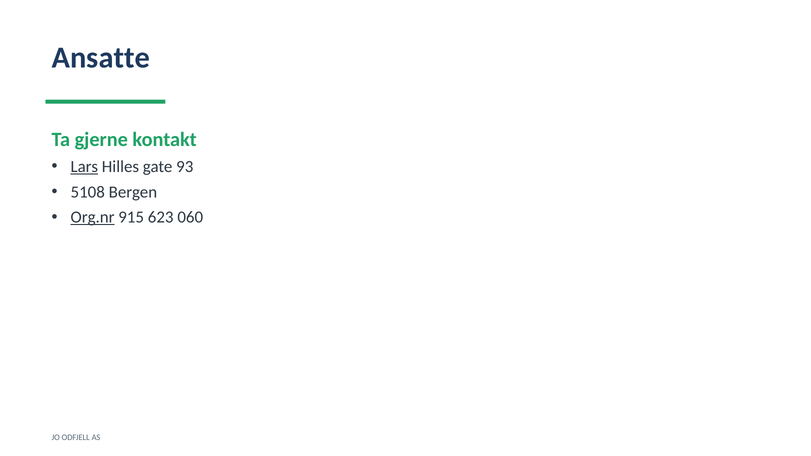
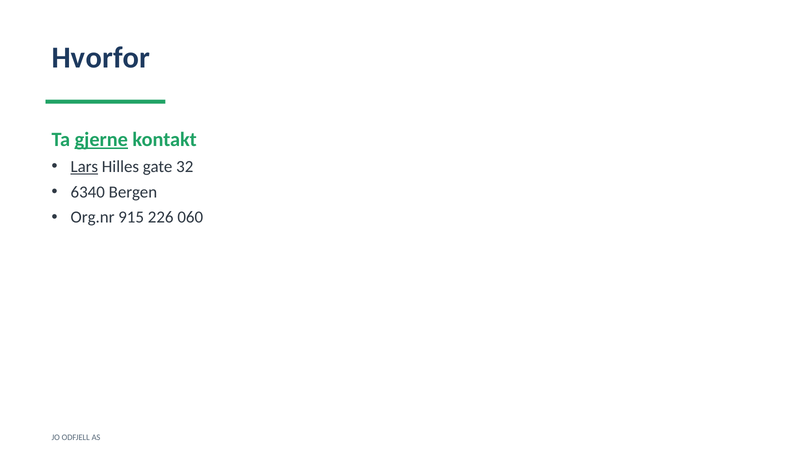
Ansatte: Ansatte -> Hvorfor
gjerne underline: none -> present
93: 93 -> 32
5108: 5108 -> 6340
Org.nr underline: present -> none
623: 623 -> 226
